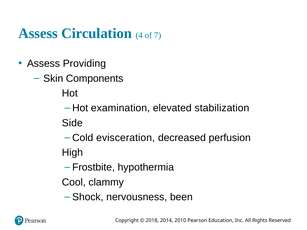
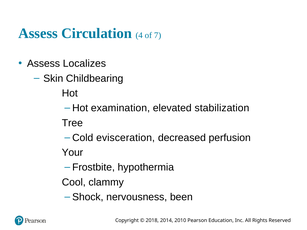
Providing: Providing -> Localizes
Components: Components -> Childbearing
Side: Side -> Tree
High: High -> Your
